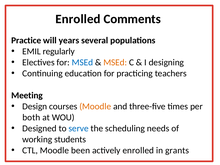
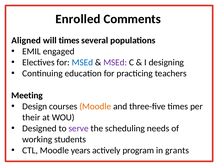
Practice: Practice -> Aligned
will years: years -> times
regularly: regularly -> engaged
MSEd at (115, 62) colour: orange -> purple
both: both -> their
serve colour: blue -> purple
been: been -> years
actively enrolled: enrolled -> program
